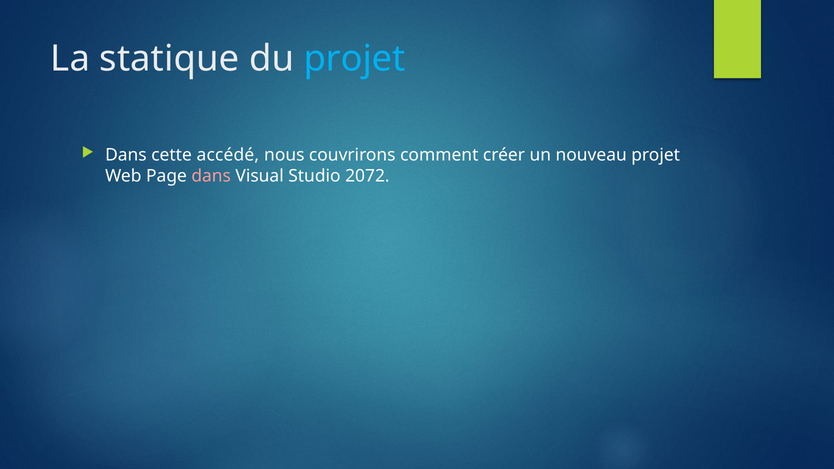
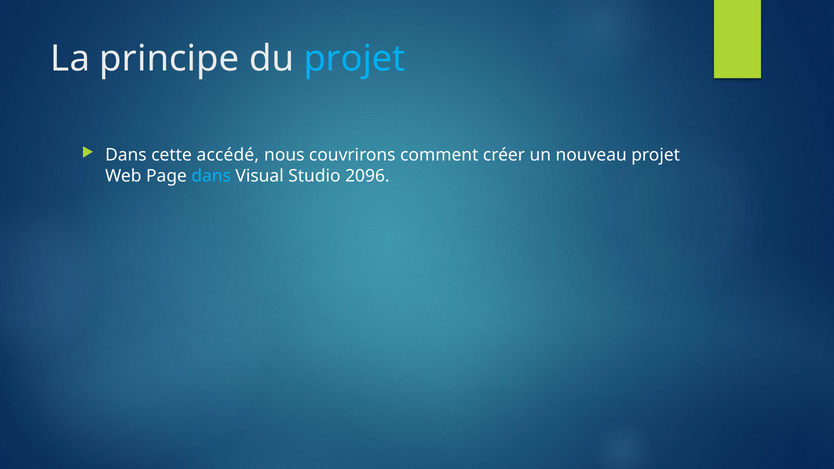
statique: statique -> principe
dans at (211, 176) colour: pink -> light blue
2072: 2072 -> 2096
